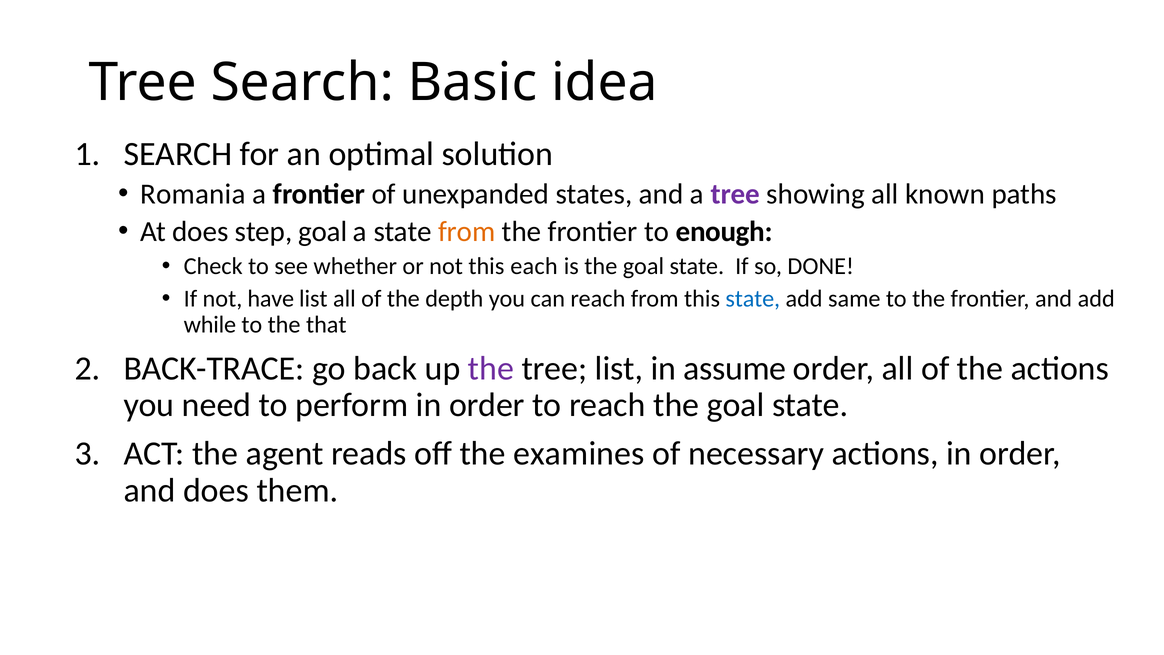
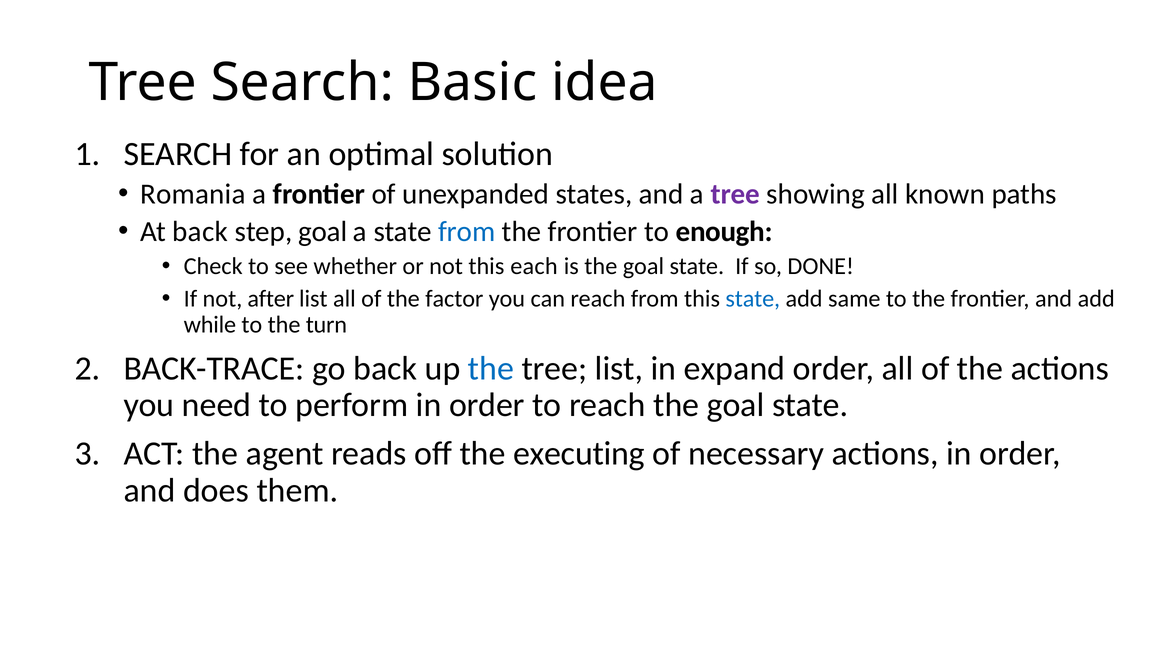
At does: does -> back
from at (467, 231) colour: orange -> blue
have: have -> after
depth: depth -> factor
that: that -> turn
the at (491, 368) colour: purple -> blue
assume: assume -> expand
examines: examines -> executing
